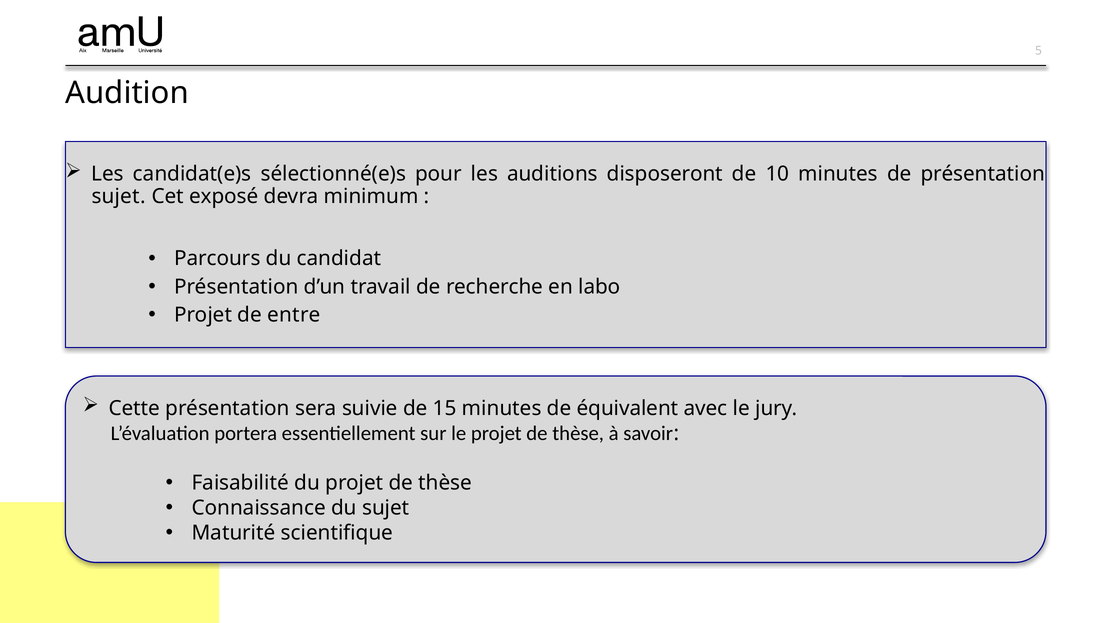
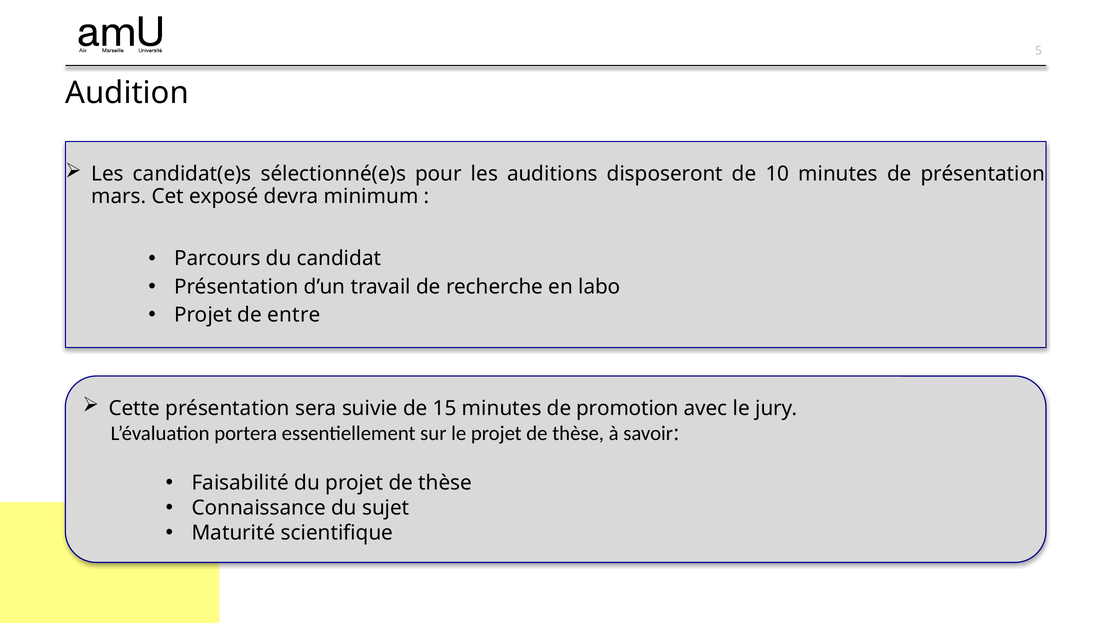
sujet at (119, 196): sujet -> mars
équivalent: équivalent -> promotion
